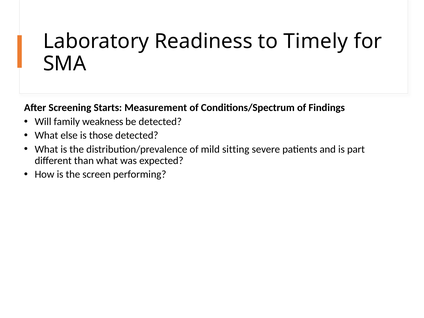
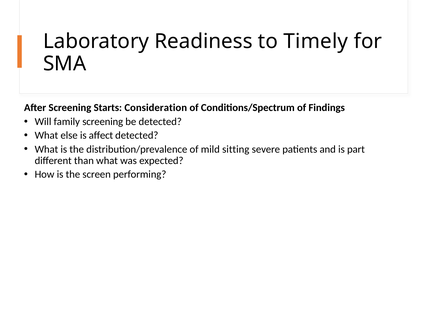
Measurement: Measurement -> Consideration
family weakness: weakness -> screening
those: those -> affect
